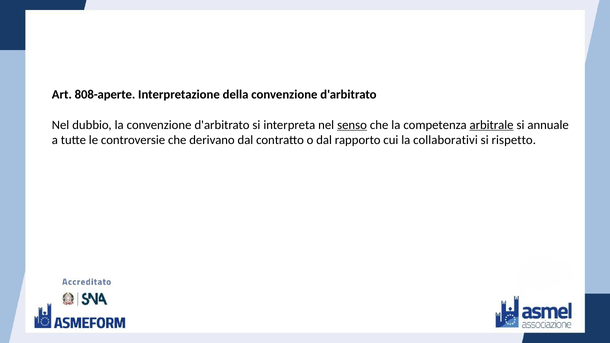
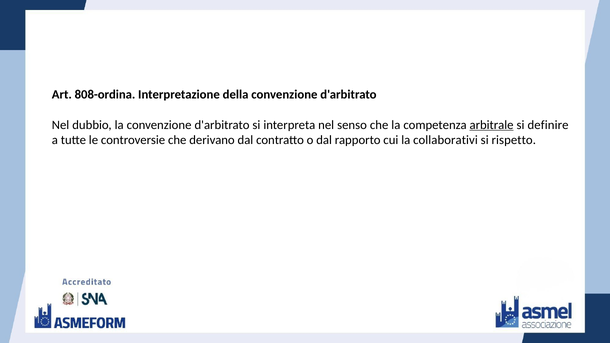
808-aperte: 808-aperte -> 808-ordina
senso underline: present -> none
annuale: annuale -> definire
